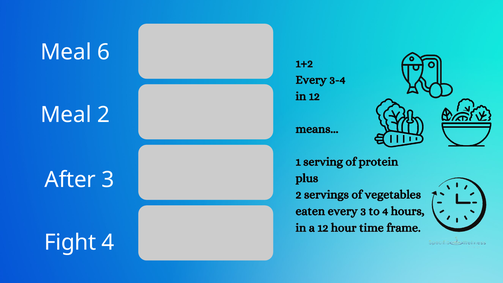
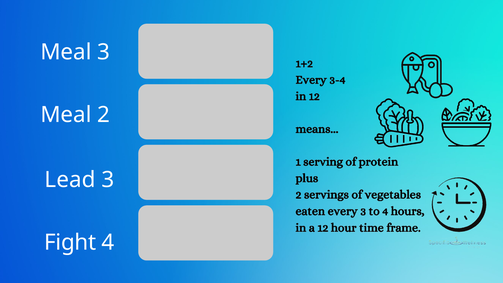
Meal 6: 6 -> 3
After: After -> Lead
